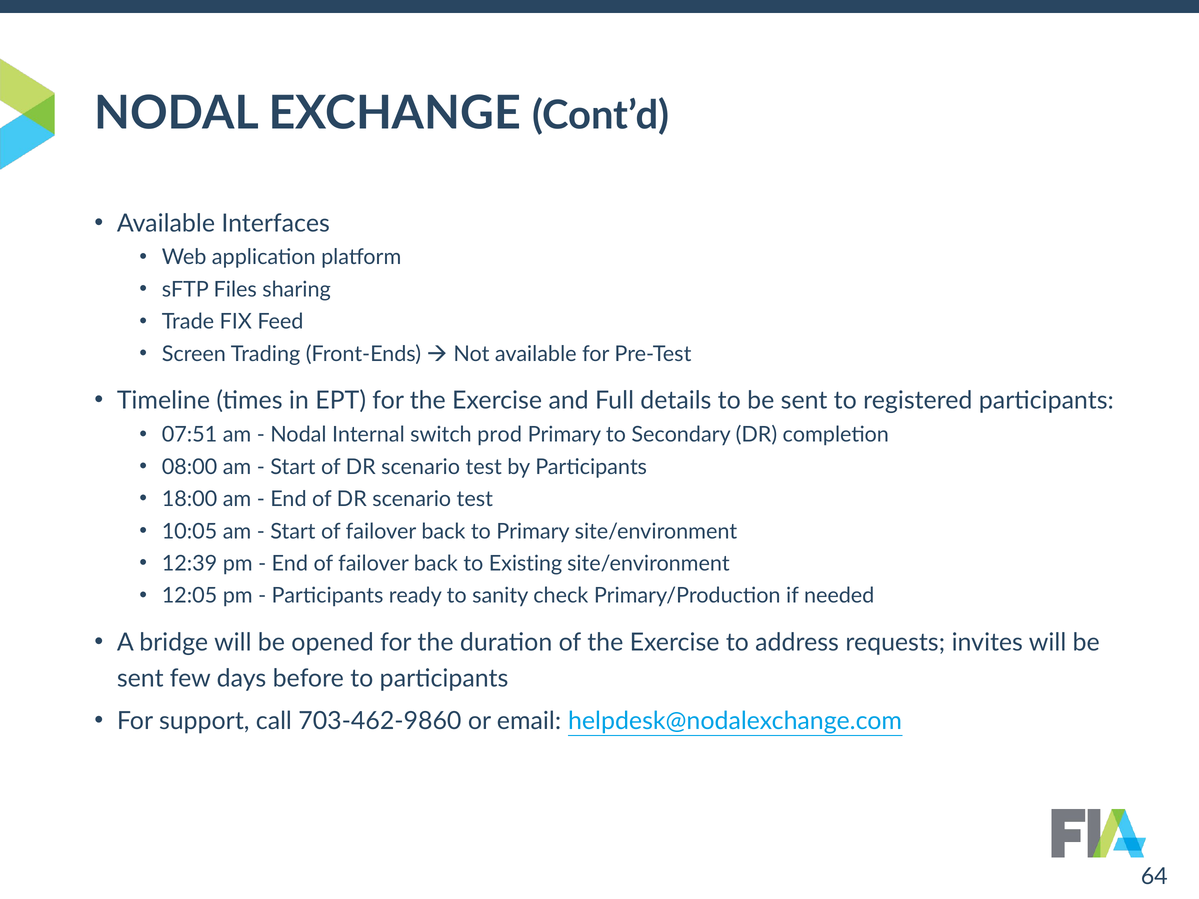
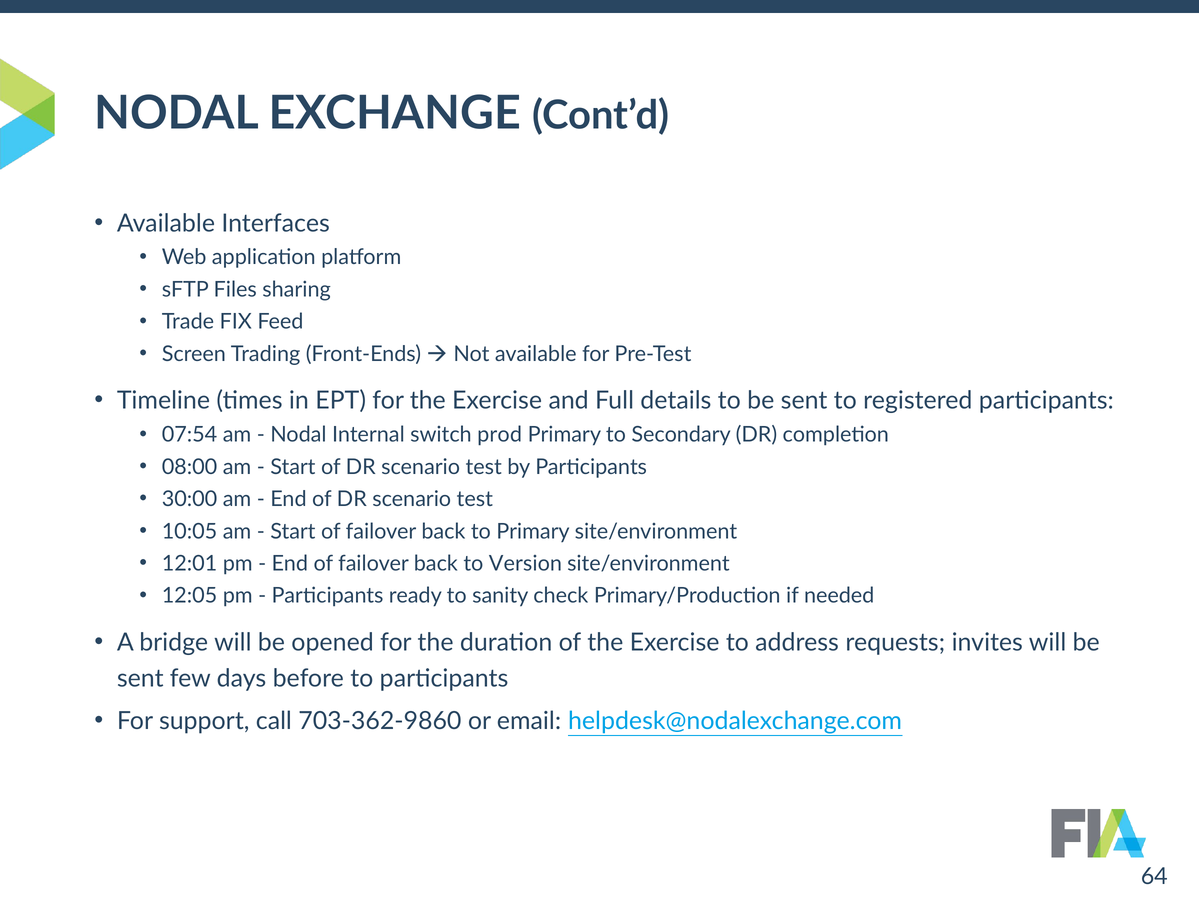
07:51: 07:51 -> 07:54
18:00: 18:00 -> 30:00
12:39: 12:39 -> 12:01
Existing: Existing -> Version
703-462-9860: 703-462-9860 -> 703-362-9860
